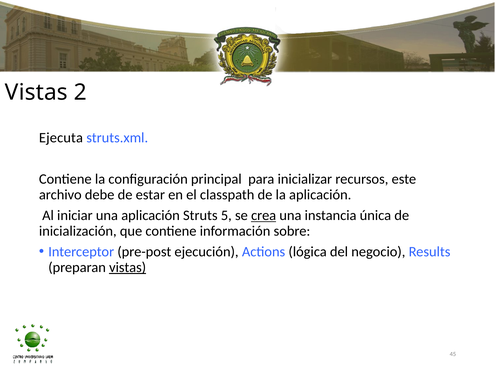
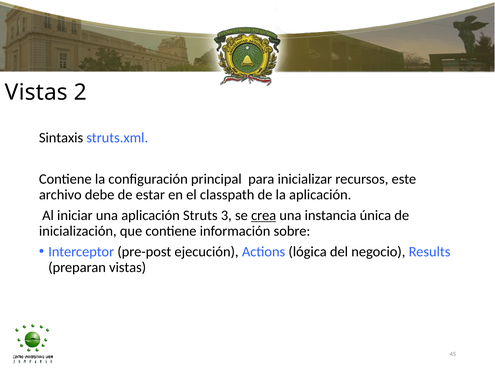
Ejecuta: Ejecuta -> Sintaxis
5: 5 -> 3
vistas at (128, 268) underline: present -> none
